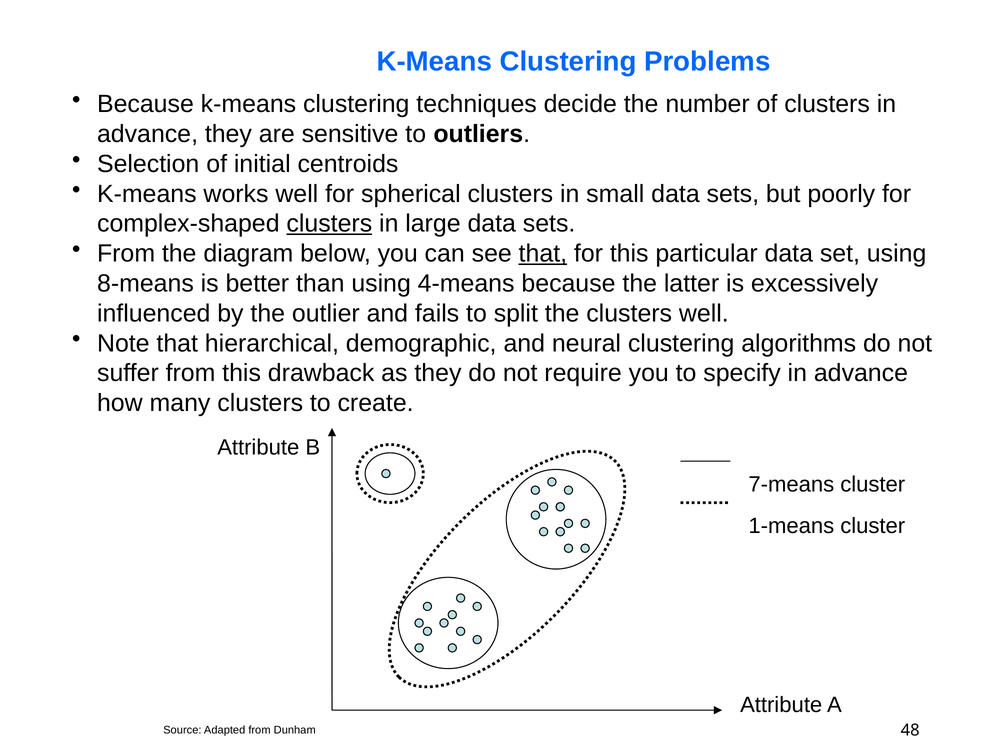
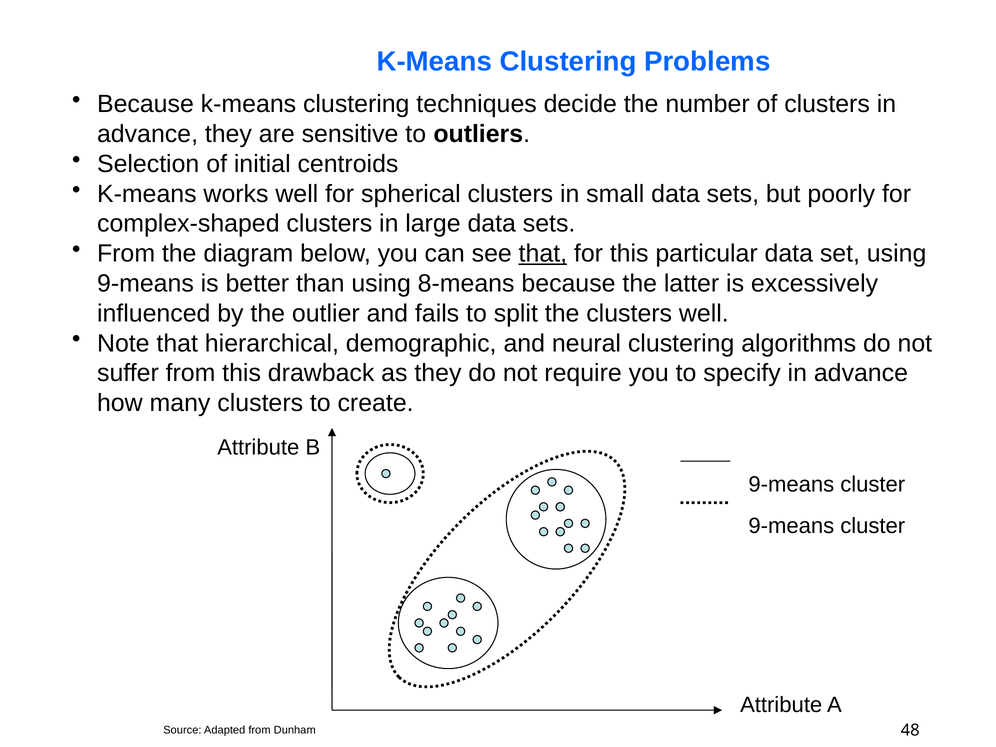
clusters at (329, 224) underline: present -> none
8-means at (145, 284): 8-means -> 9-means
4-means: 4-means -> 8-means
7-means at (791, 484): 7-means -> 9-means
1-means at (791, 526): 1-means -> 9-means
